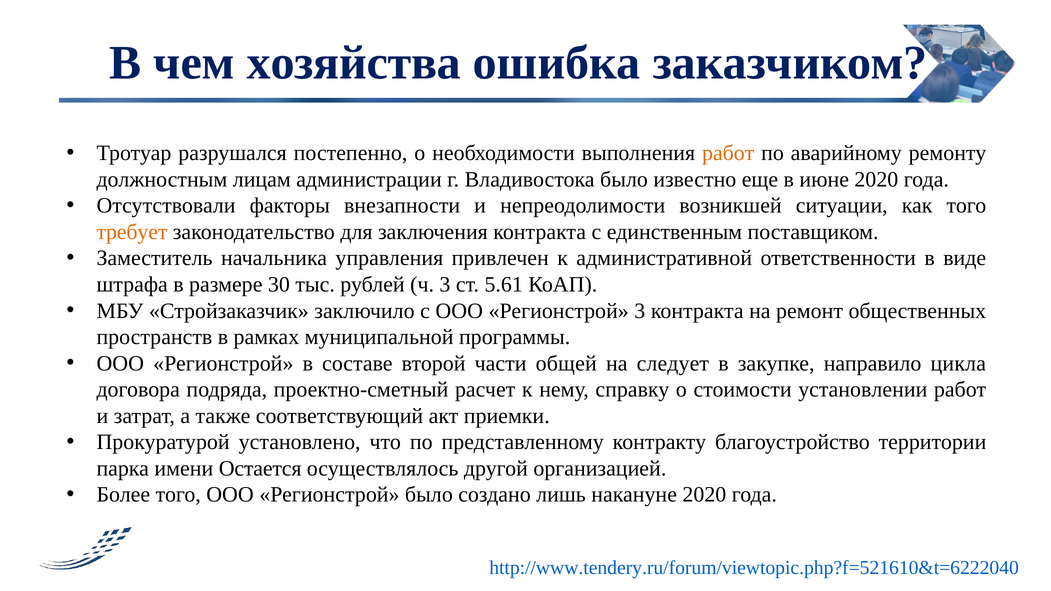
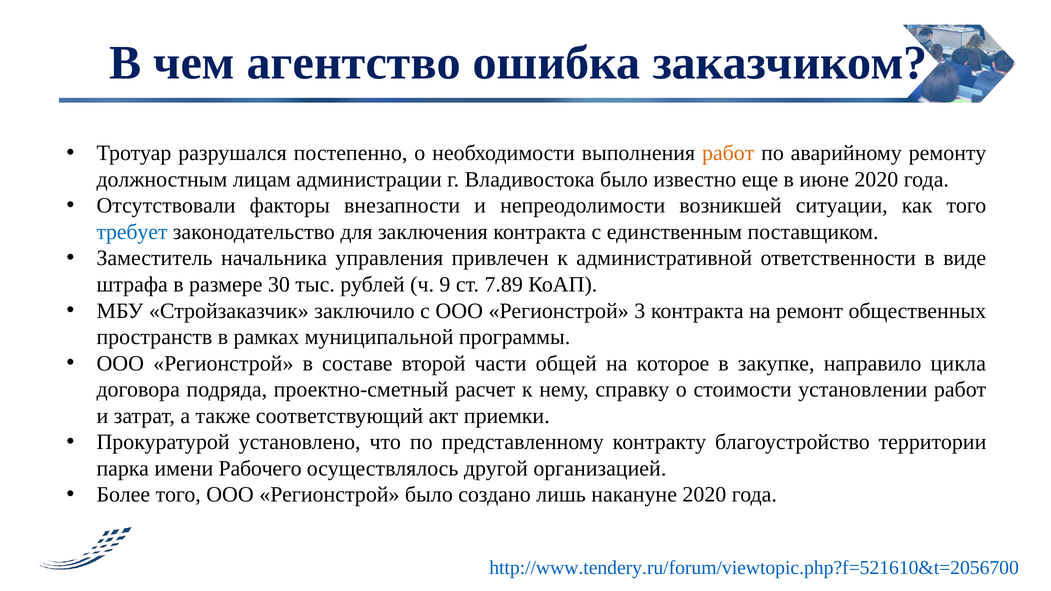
хозяйства: хозяйства -> агентство
требует colour: orange -> blue
ч 3: 3 -> 9
5.61: 5.61 -> 7.89
следует: следует -> которое
Остается: Остается -> Рабочего
http://www.tendery.ru/forum/viewtopic.php?f=521610&t=6222040: http://www.tendery.ru/forum/viewtopic.php?f=521610&t=6222040 -> http://www.tendery.ru/forum/viewtopic.php?f=521610&t=2056700
